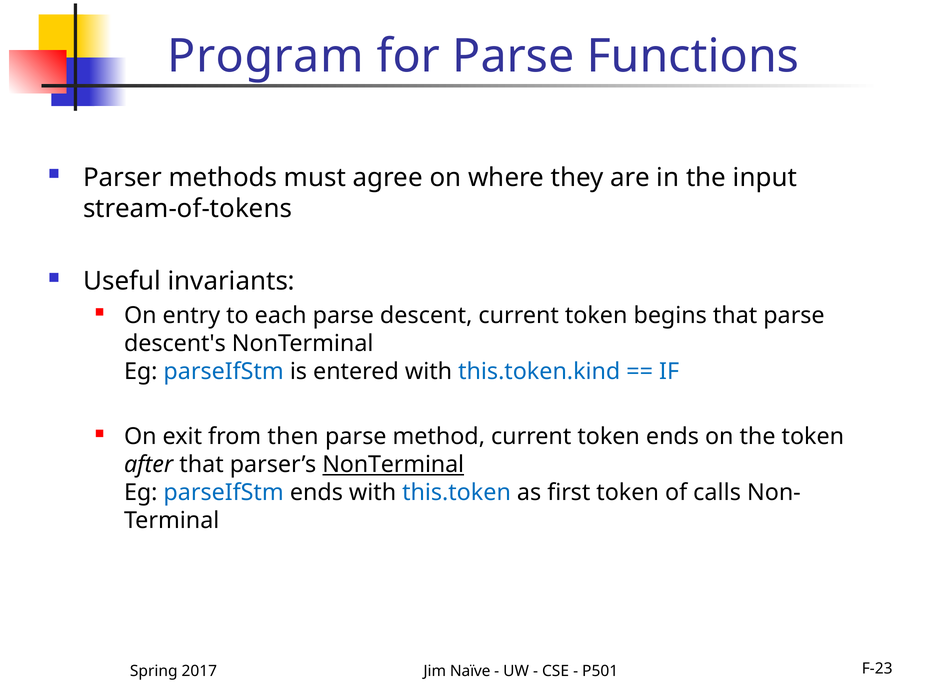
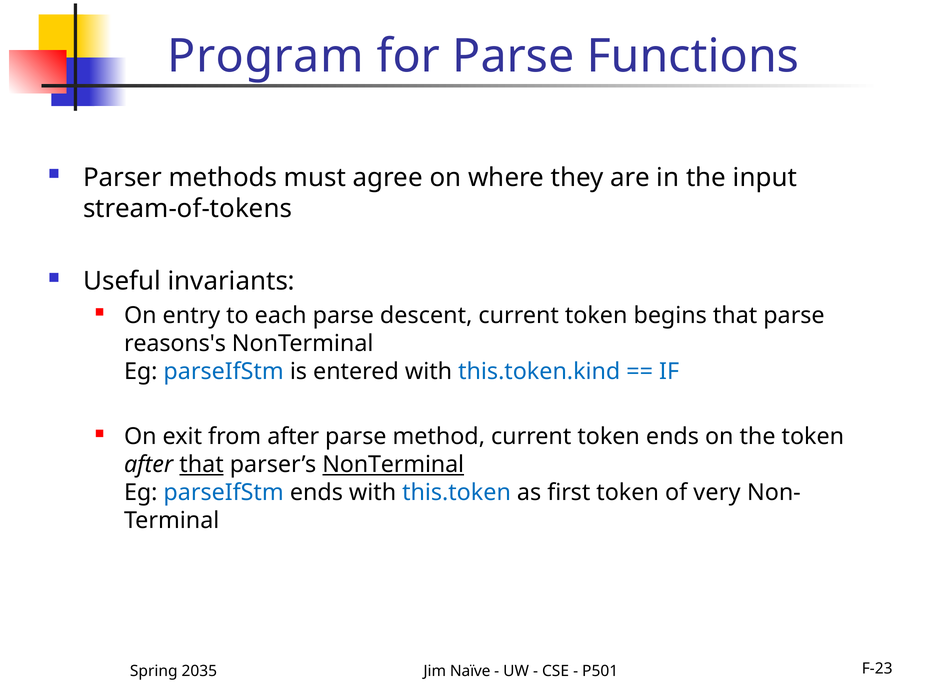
descent's: descent's -> reasons's
from then: then -> after
that at (202, 465) underline: none -> present
calls: calls -> very
2017: 2017 -> 2035
